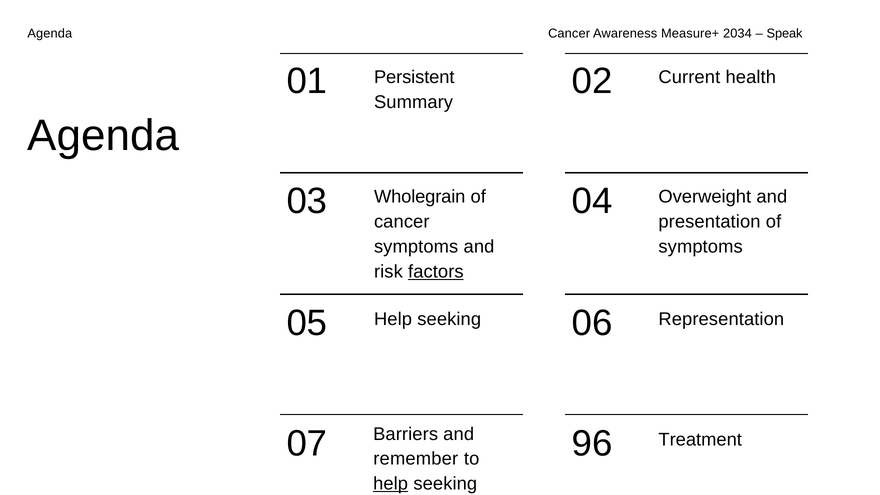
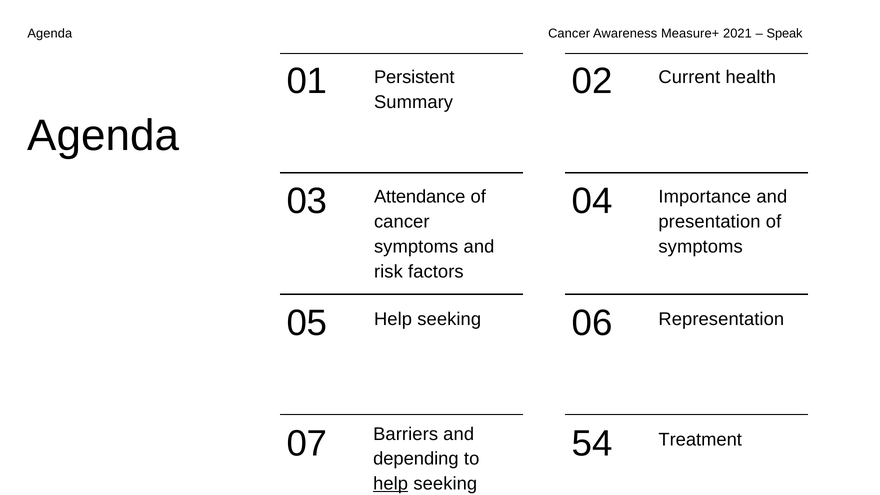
2034: 2034 -> 2021
Wholegrain: Wholegrain -> Attendance
Overweight: Overweight -> Importance
factors underline: present -> none
96: 96 -> 54
remember: remember -> depending
